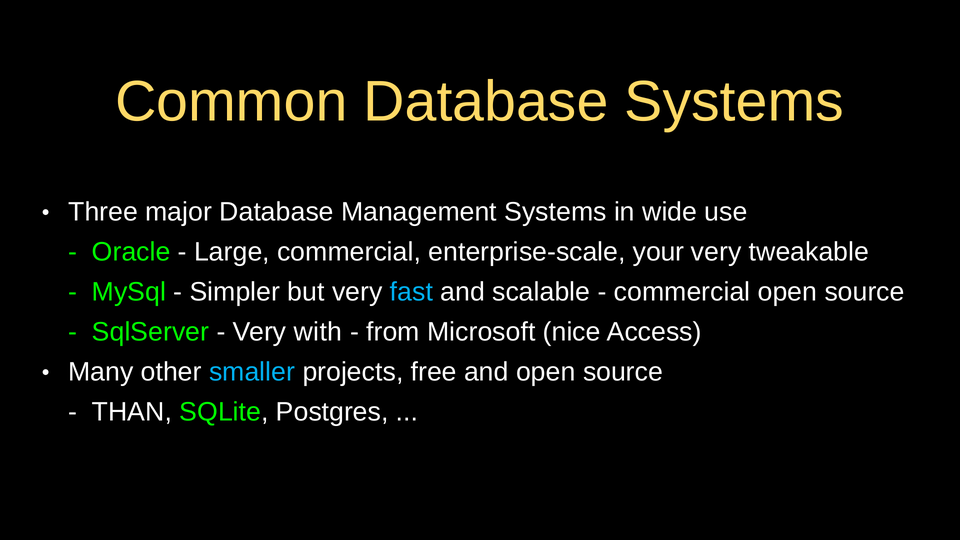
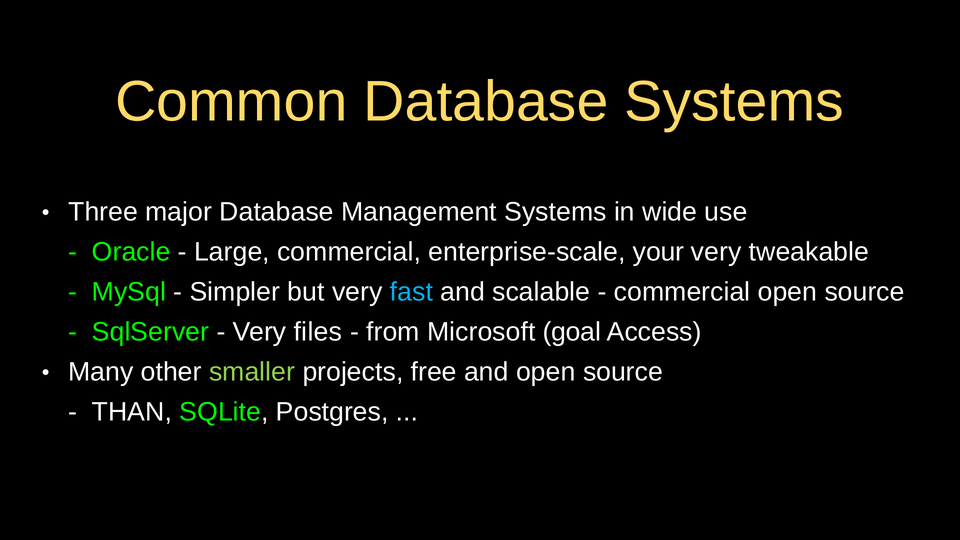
with: with -> files
nice: nice -> goal
smaller colour: light blue -> light green
